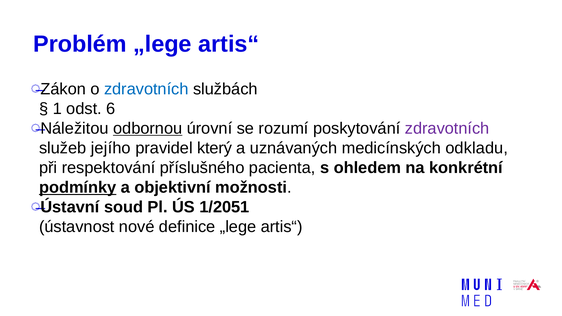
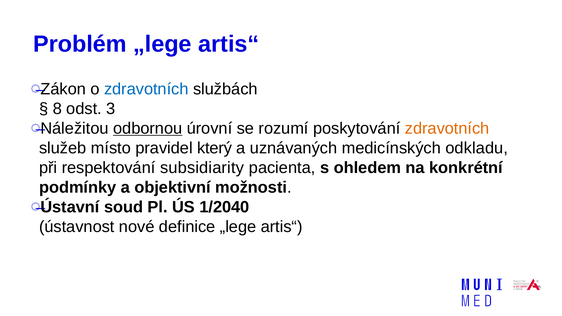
1: 1 -> 8
6: 6 -> 3
zdravotních at (447, 128) colour: purple -> orange
jejího: jejího -> místo
příslušného: příslušného -> subsidiarity
podmínky underline: present -> none
1/2051: 1/2051 -> 1/2040
